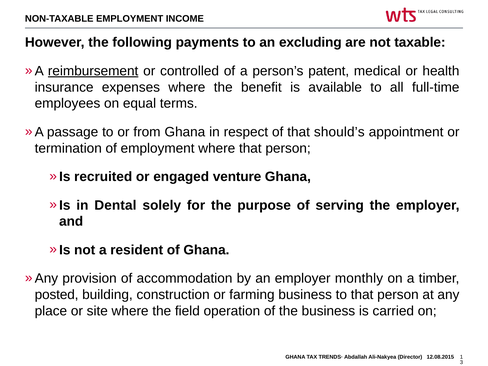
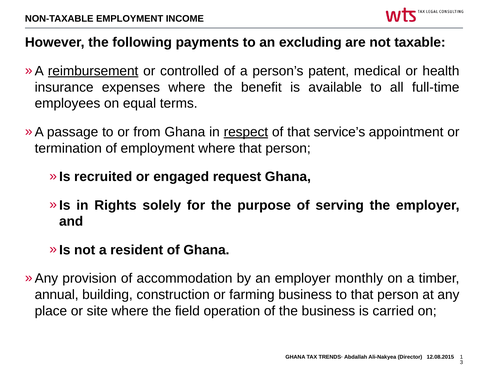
respect underline: none -> present
should’s: should’s -> service’s
venture: venture -> request
Dental: Dental -> Rights
posted: posted -> annual
